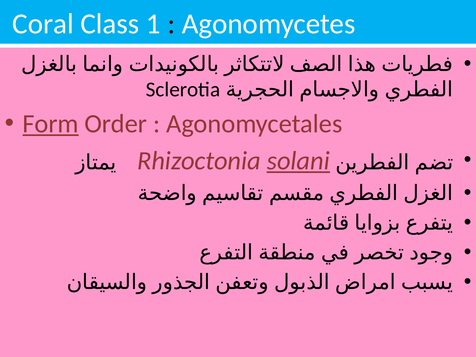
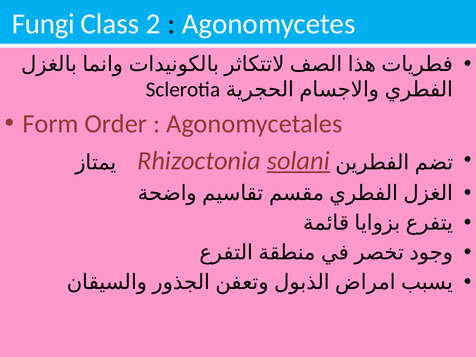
Coral: Coral -> Fungi
1: 1 -> 2
Form underline: present -> none
